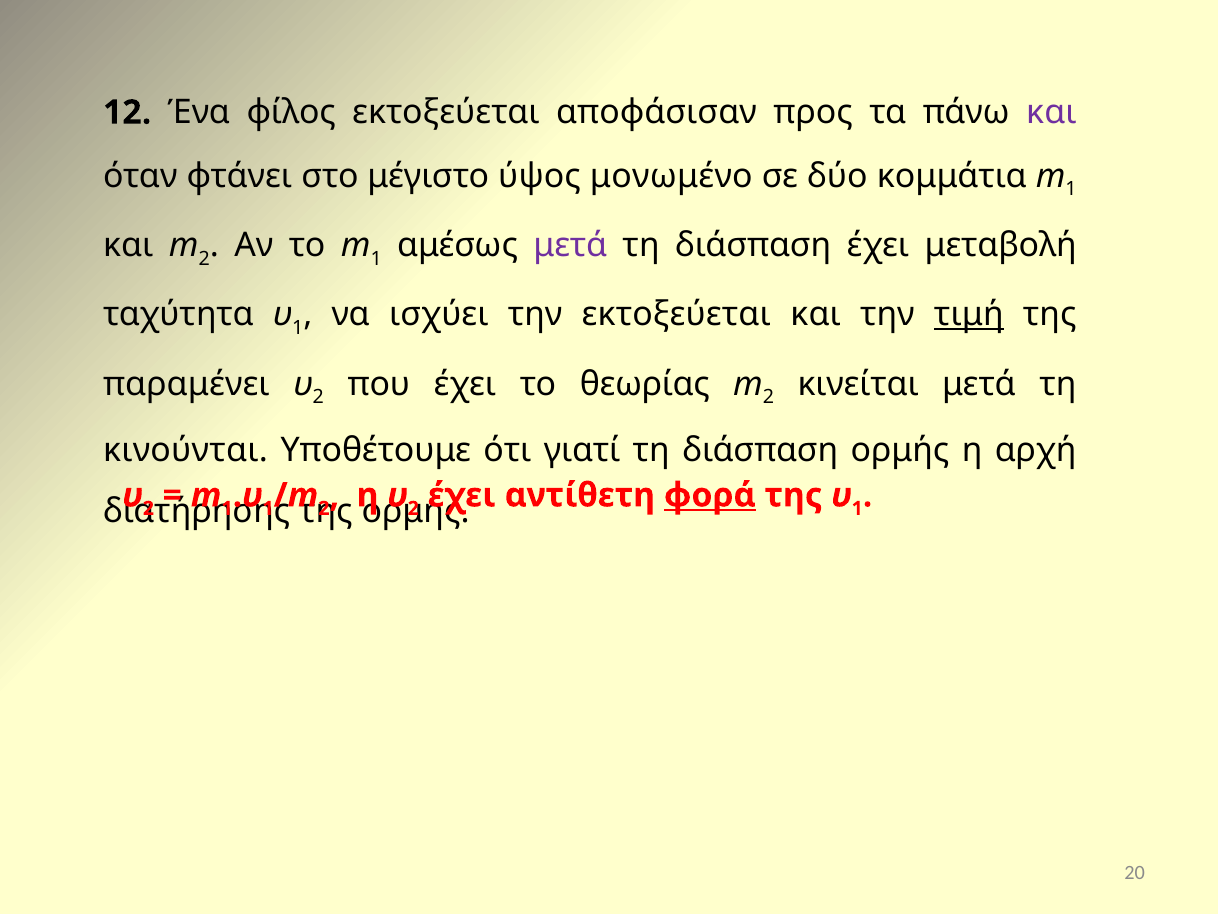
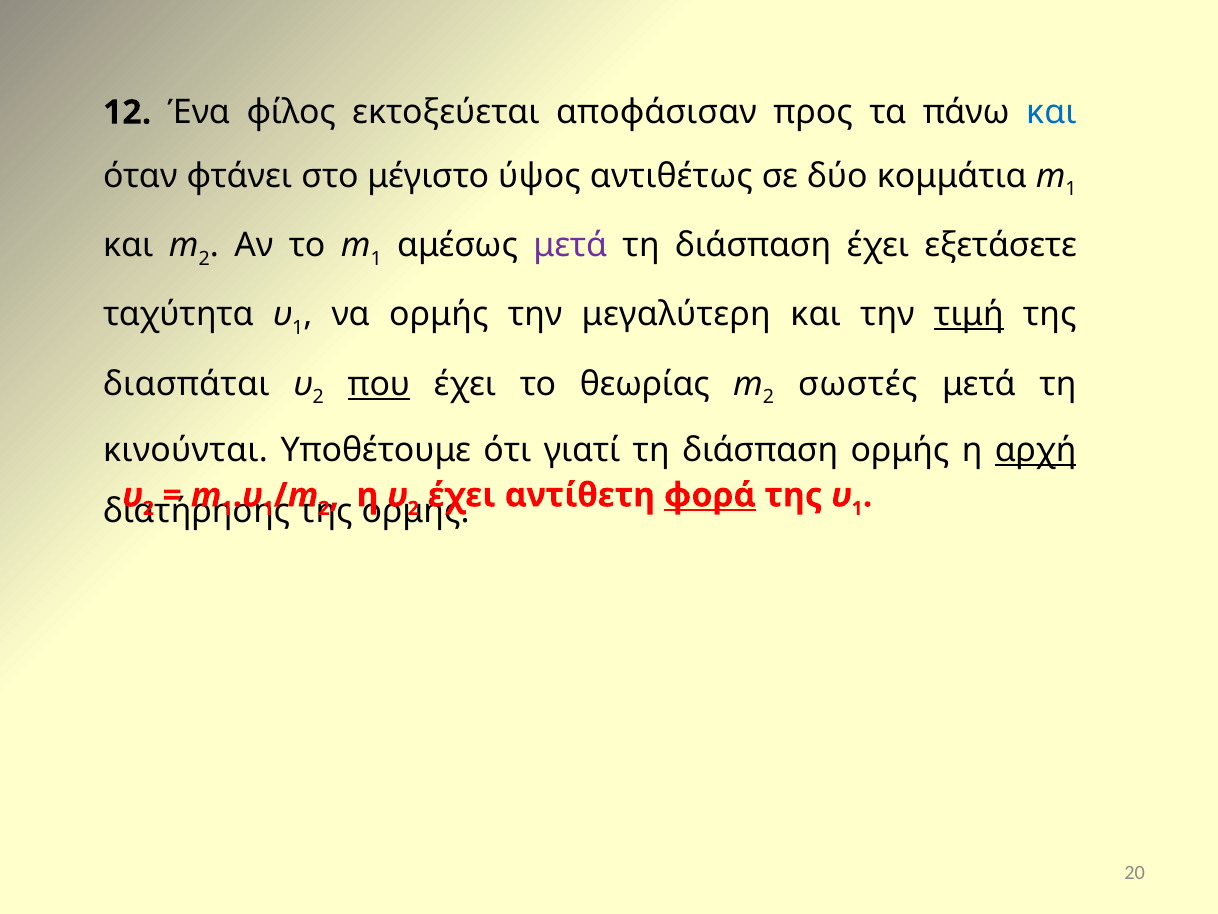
και at (1051, 112) colour: purple -> blue
μονωμένο: μονωμένο -> αντιθέτως
μεταβολή: μεταβολή -> εξετάσετε
να ισχύει: ισχύει -> ορμής
την εκτοξεύεται: εκτοξεύεται -> μεγαλύτερη
παραμένει: παραμένει -> διασπάται
που underline: none -> present
κινείται: κινείται -> σωστές
αρχή underline: none -> present
